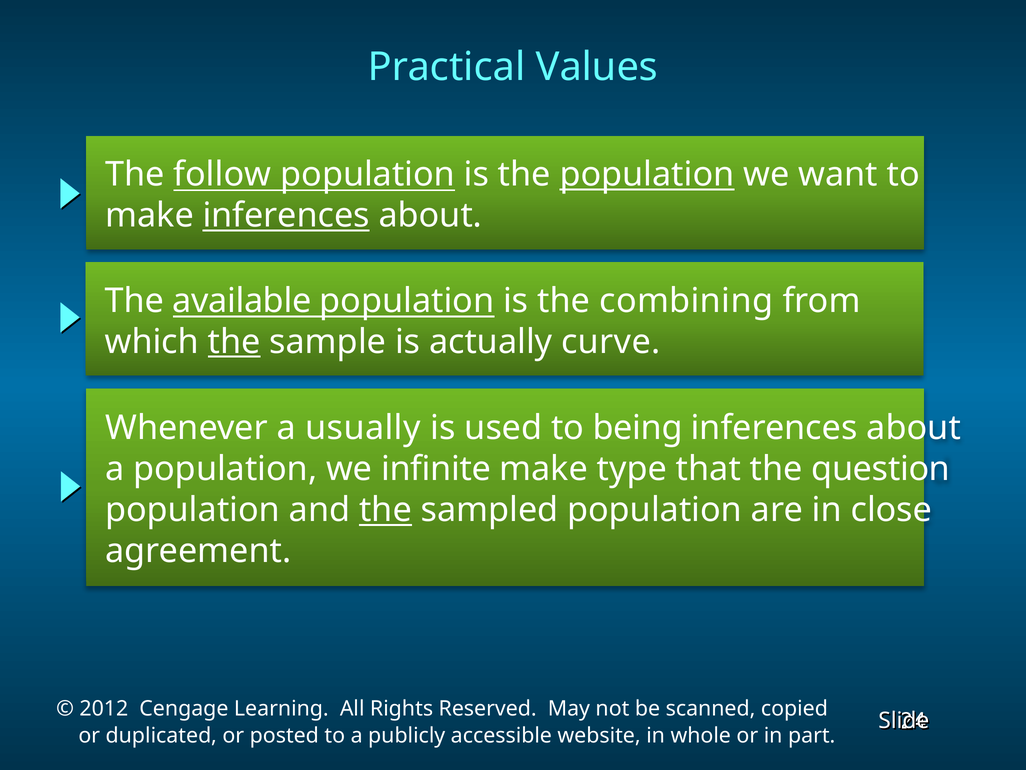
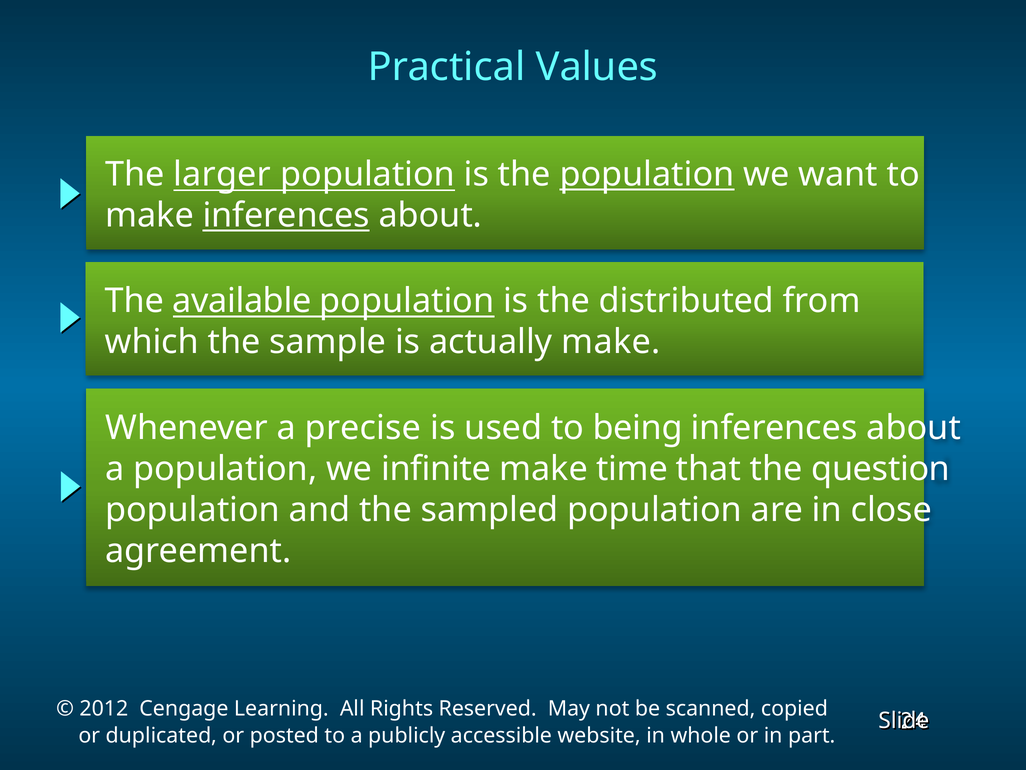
follow: follow -> larger
combining: combining -> distributed
the at (234, 342) underline: present -> none
actually curve: curve -> make
usually: usually -> precise
type: type -> time
the at (385, 510) underline: present -> none
